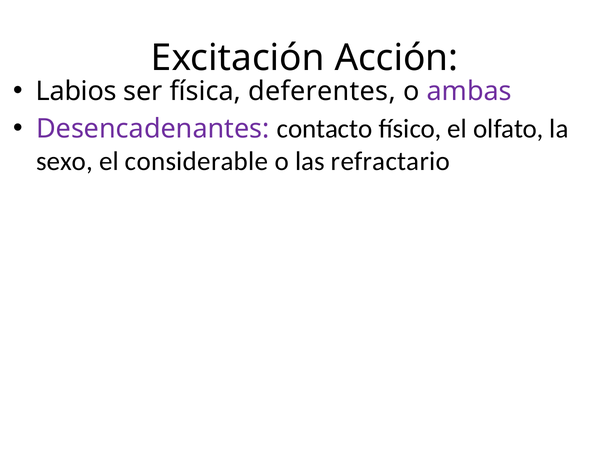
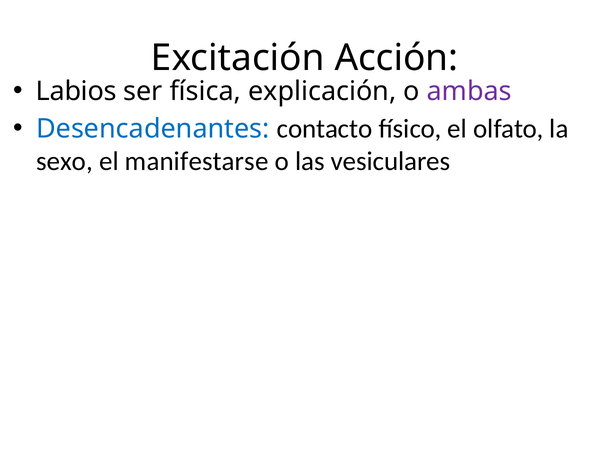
deferentes: deferentes -> explicación
Desencadenantes colour: purple -> blue
considerable: considerable -> manifestarse
refractario: refractario -> vesiculares
